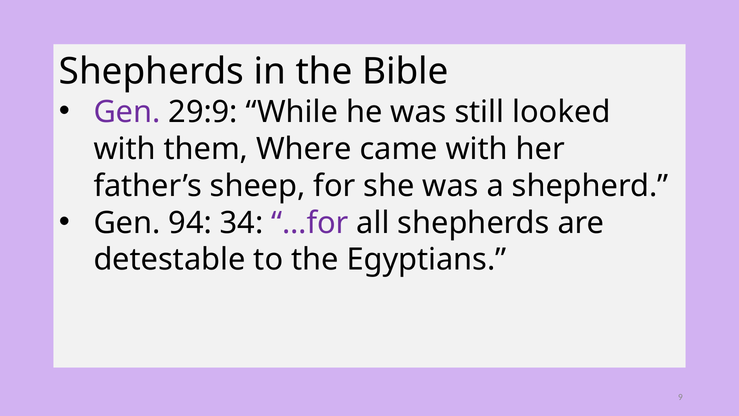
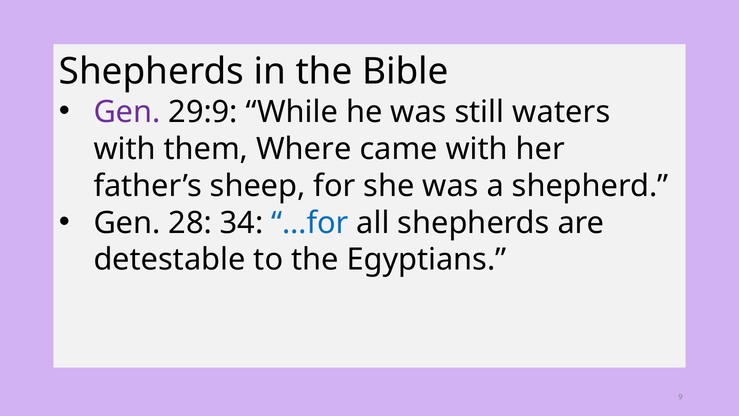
looked: looked -> waters
94: 94 -> 28
…for colour: purple -> blue
